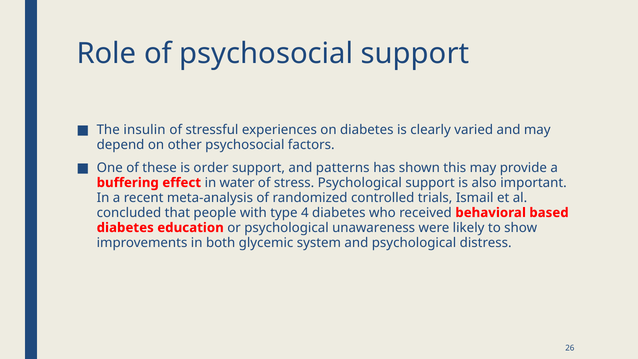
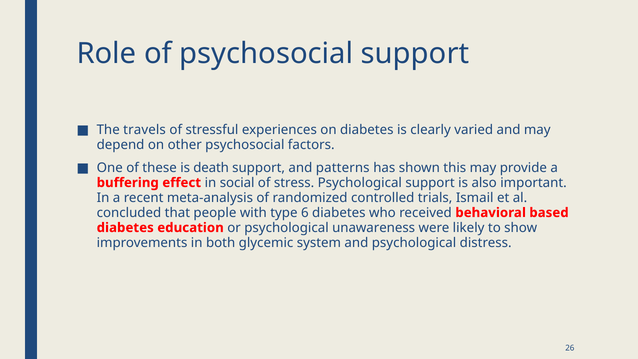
insulin: insulin -> travels
order: order -> death
water: water -> social
4: 4 -> 6
